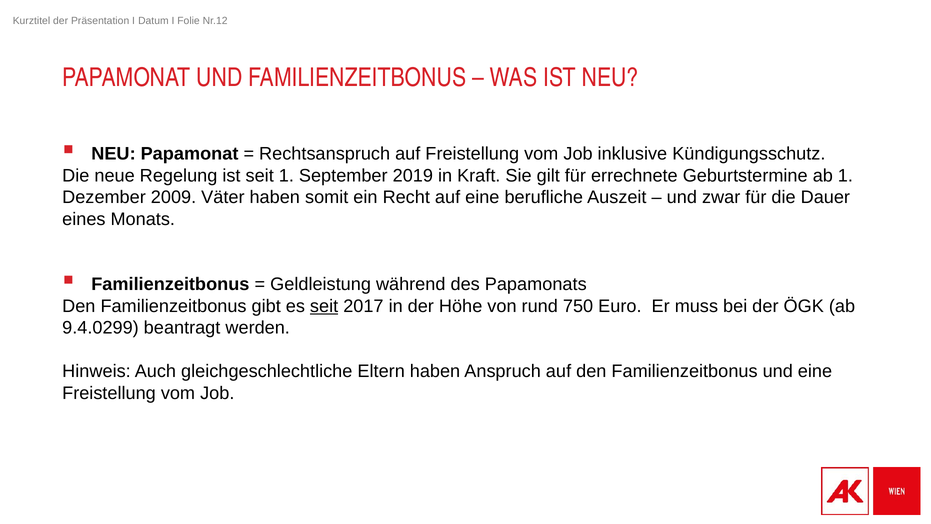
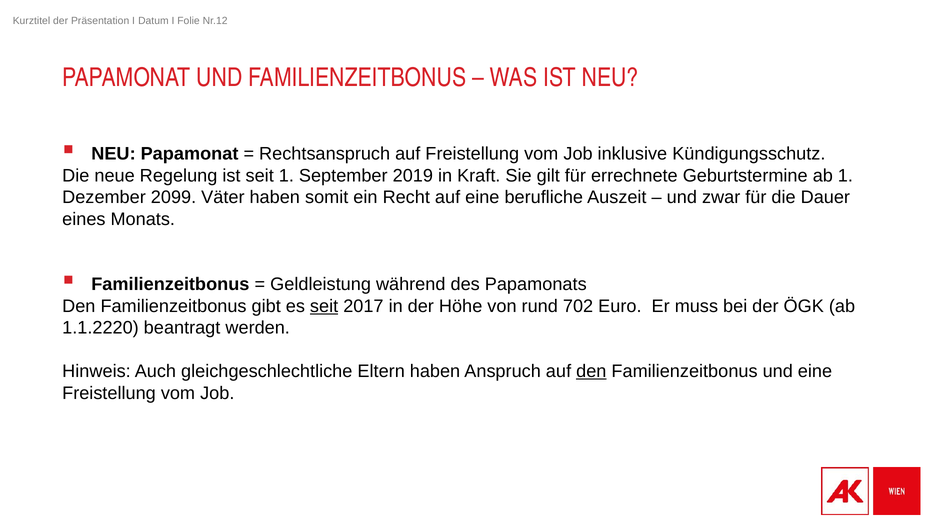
2009: 2009 -> 2099
750: 750 -> 702
9.4.0299: 9.4.0299 -> 1.1.2220
den at (591, 371) underline: none -> present
